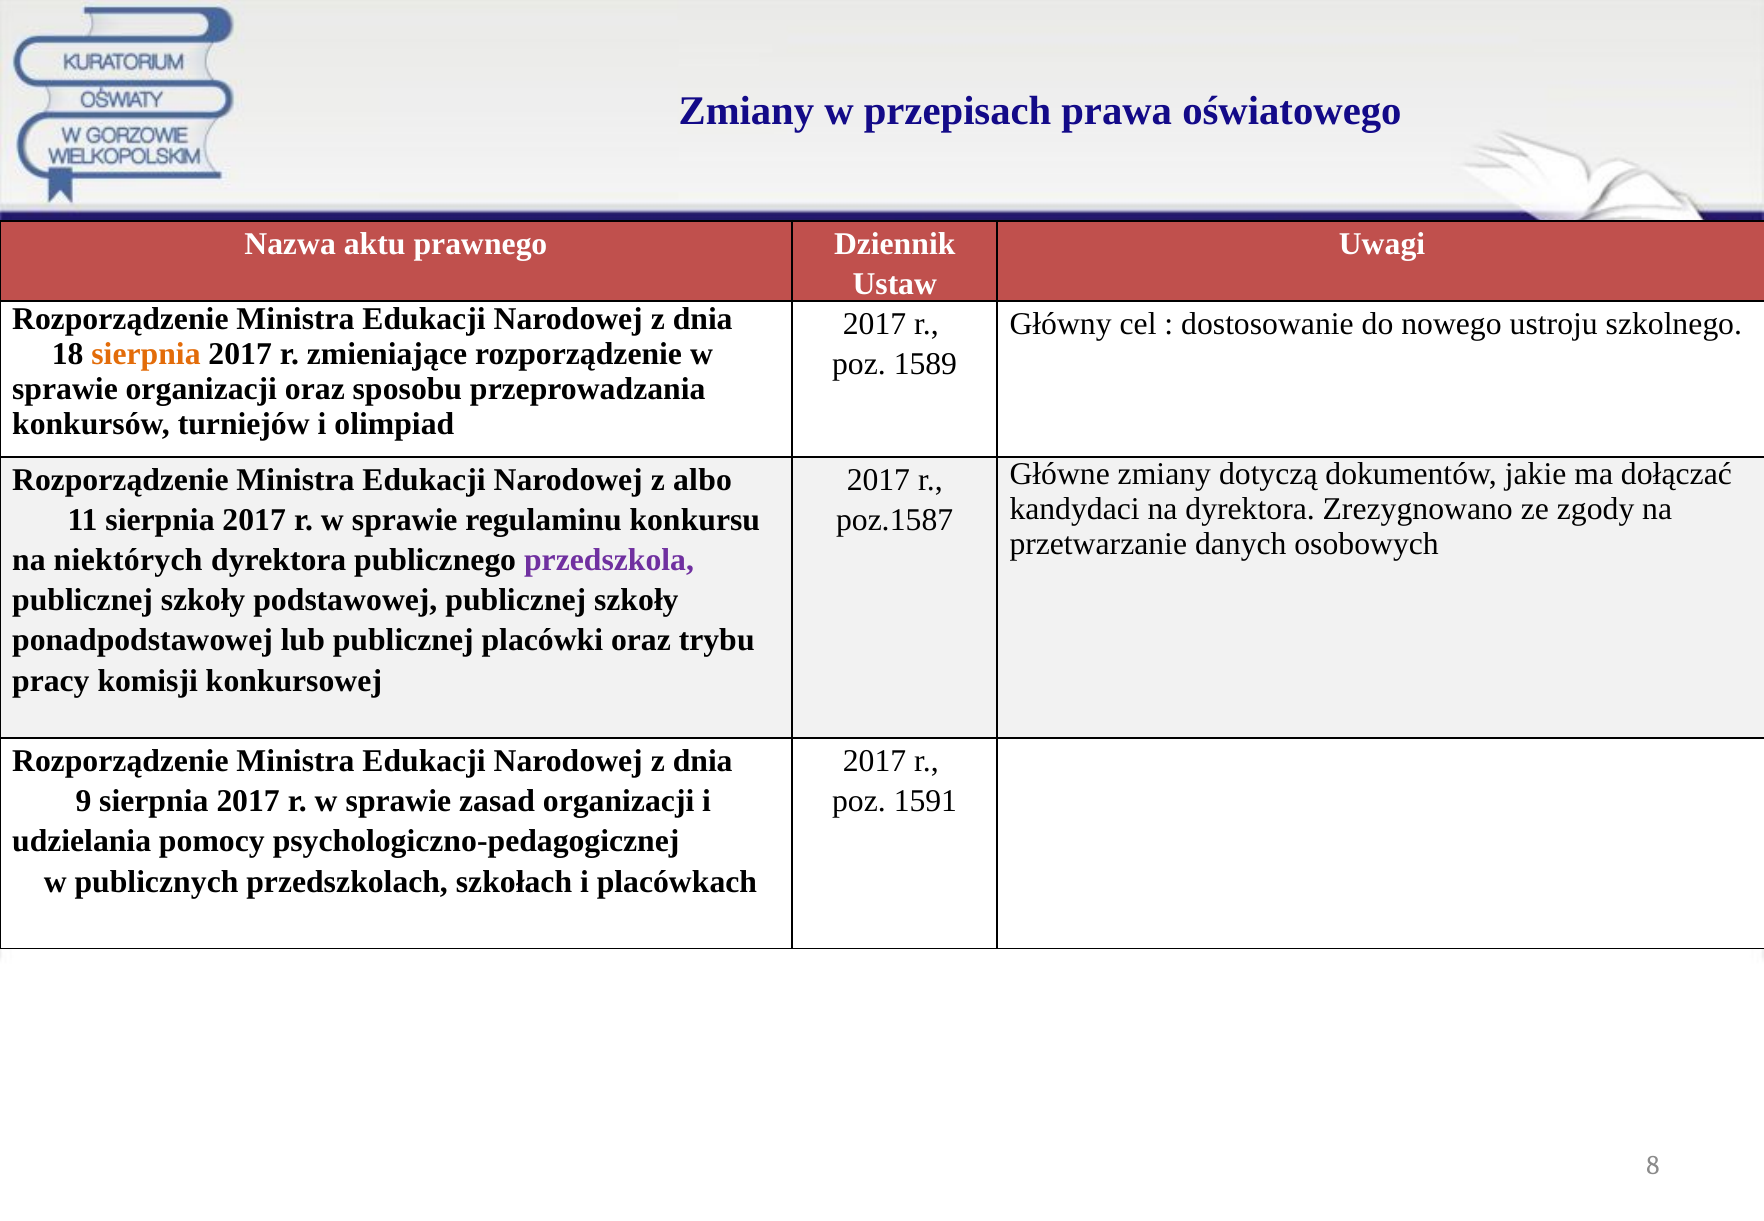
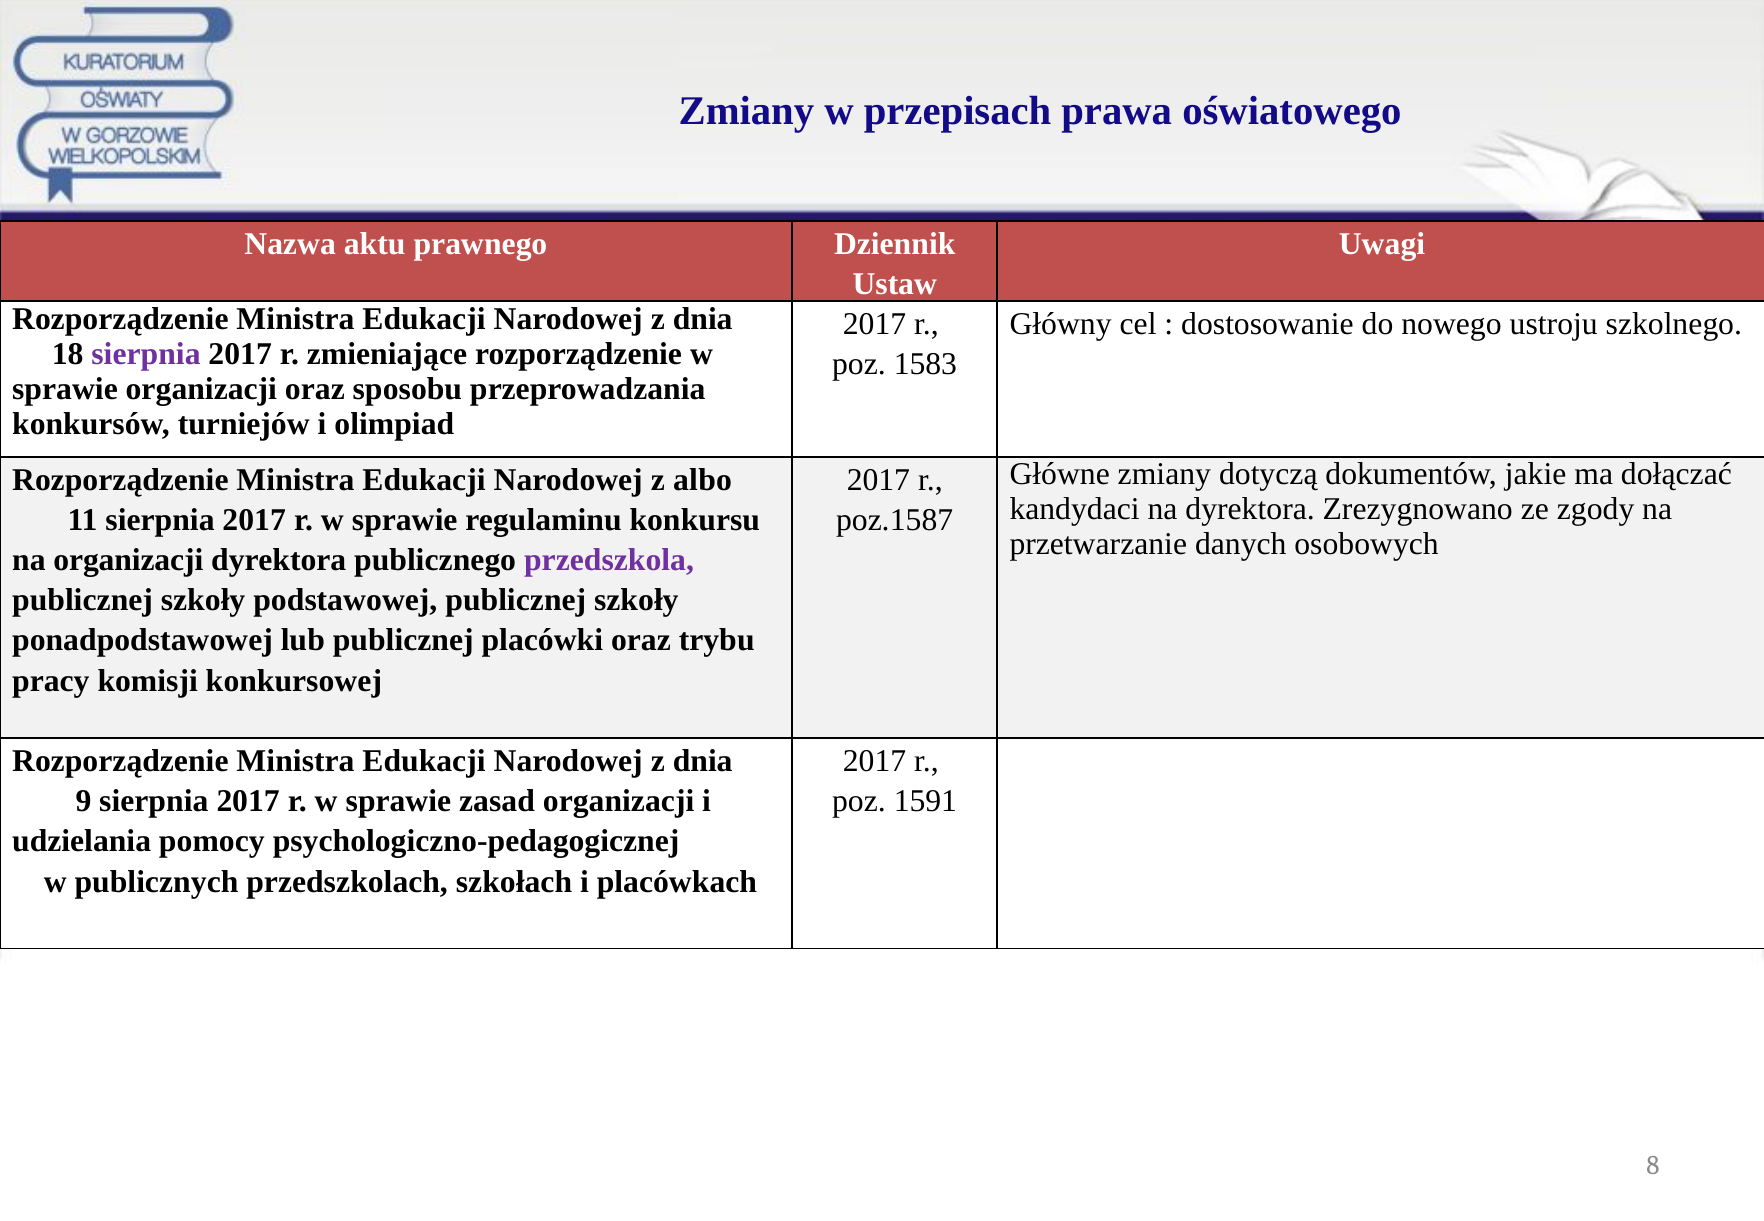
sierpnia at (146, 354) colour: orange -> purple
1589: 1589 -> 1583
na niektórych: niektórych -> organizacji
